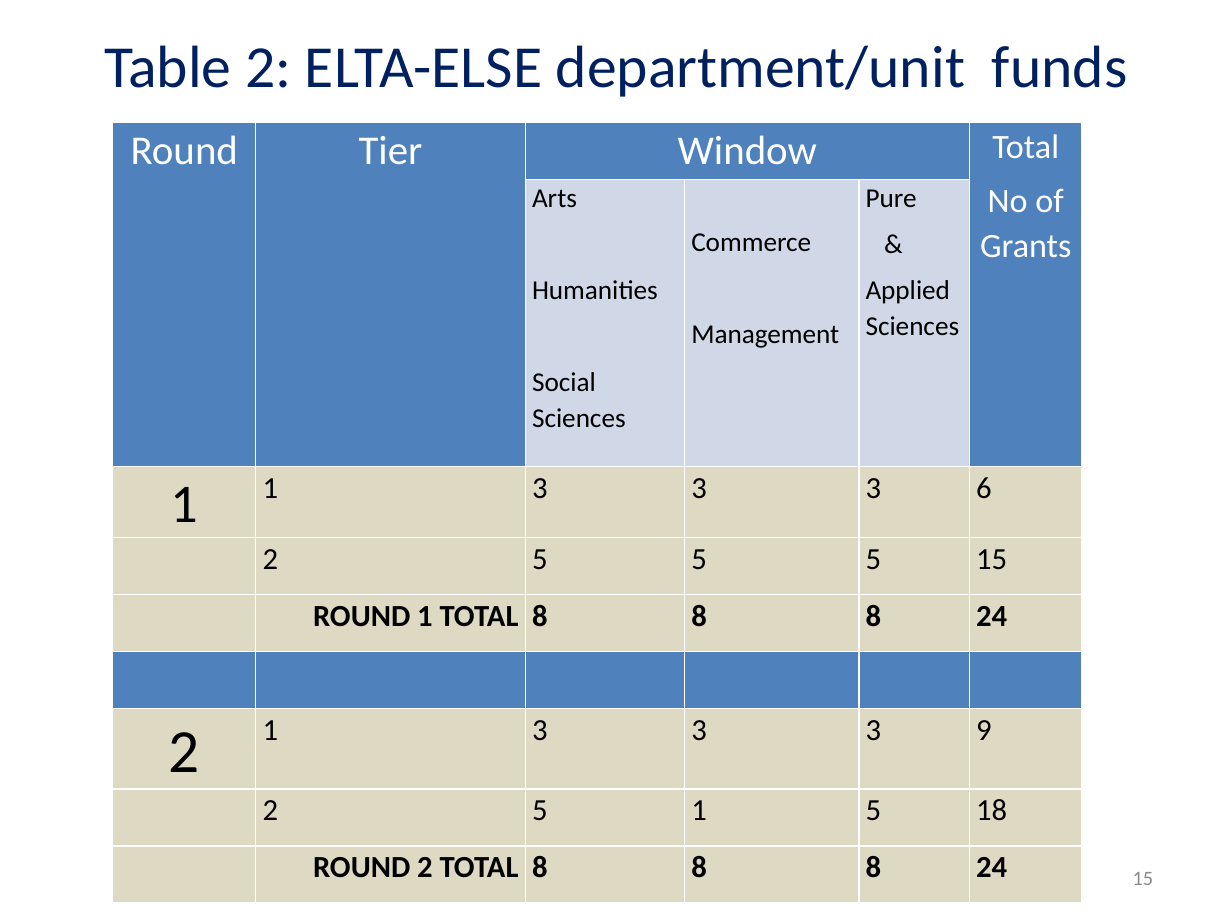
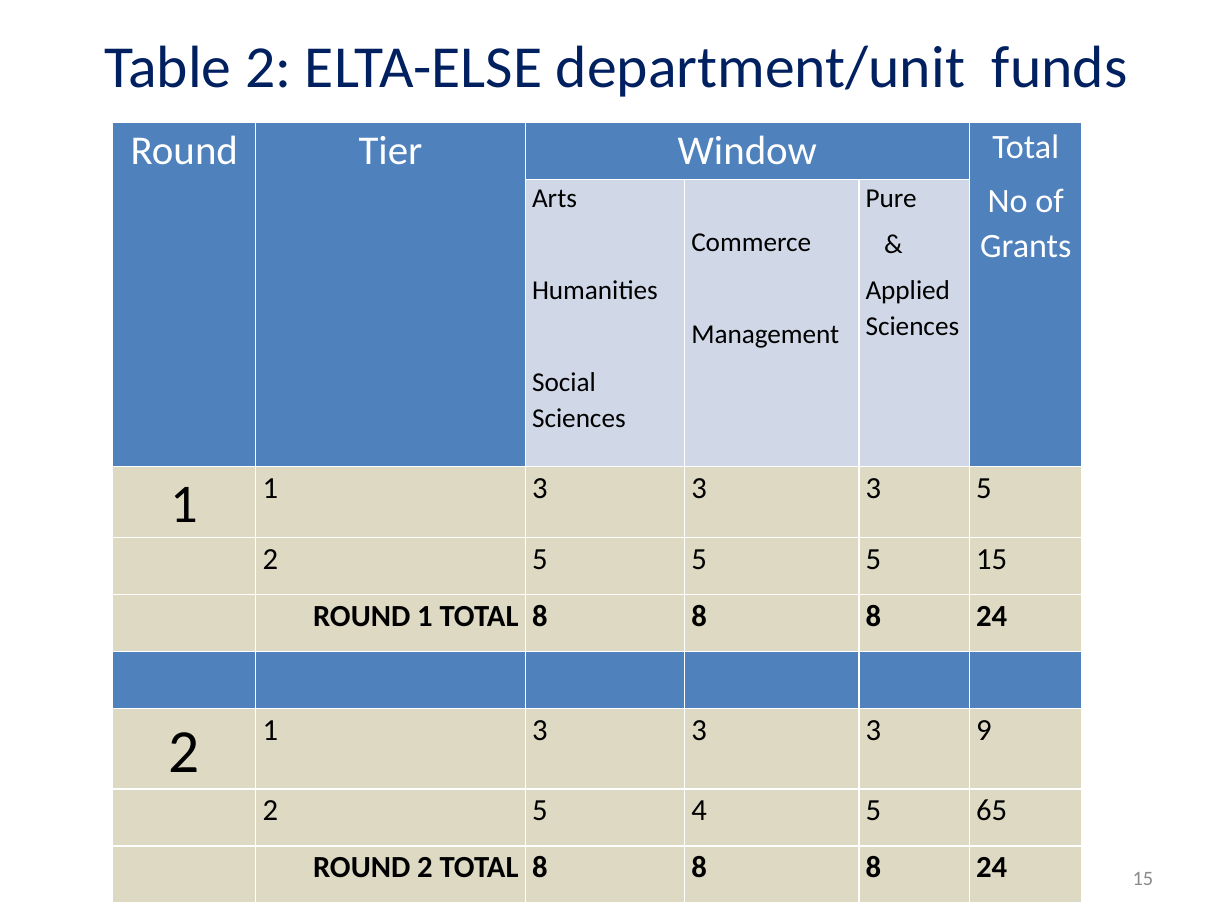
3 6: 6 -> 5
5 1: 1 -> 4
18: 18 -> 65
